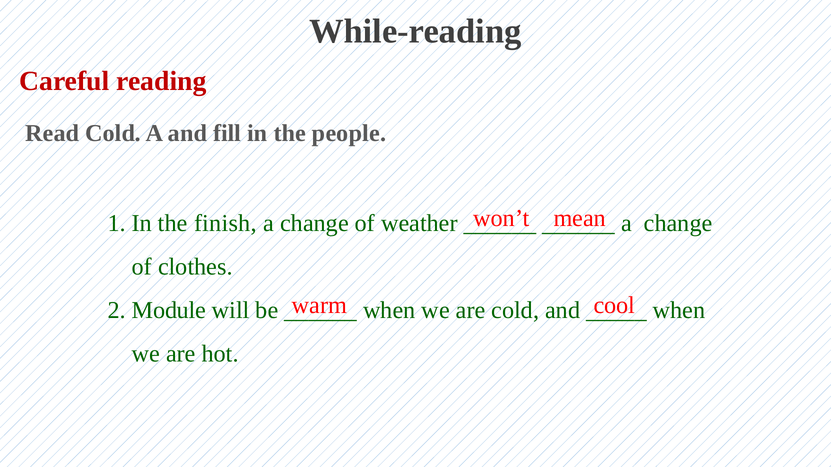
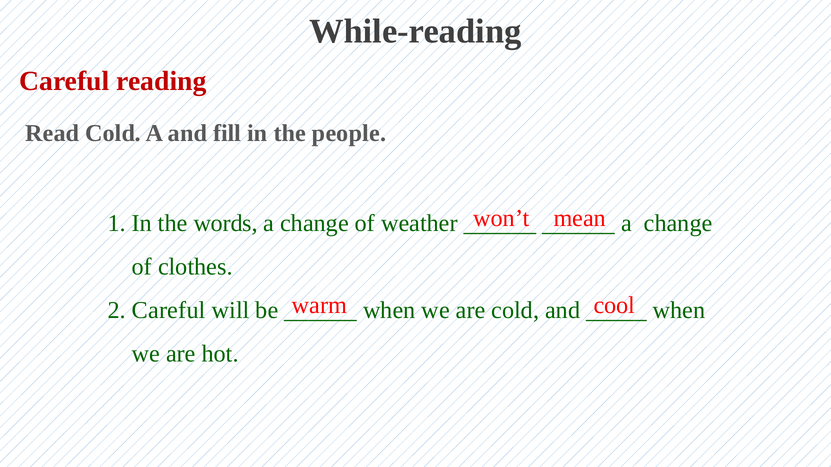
finish: finish -> words
2 Module: Module -> Careful
